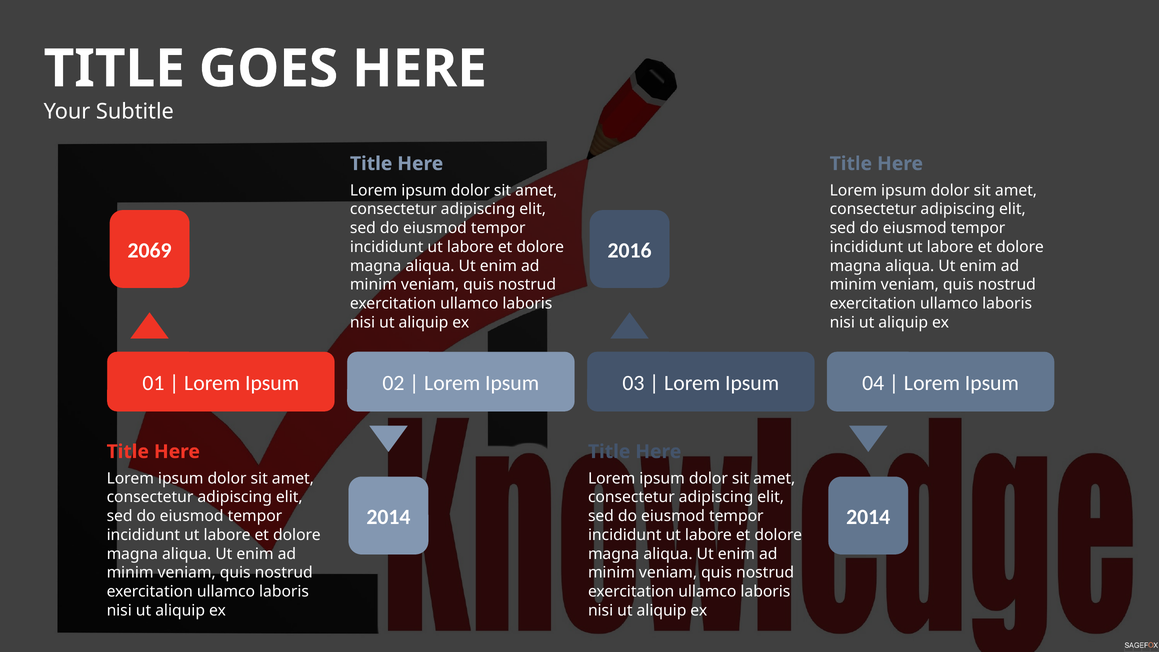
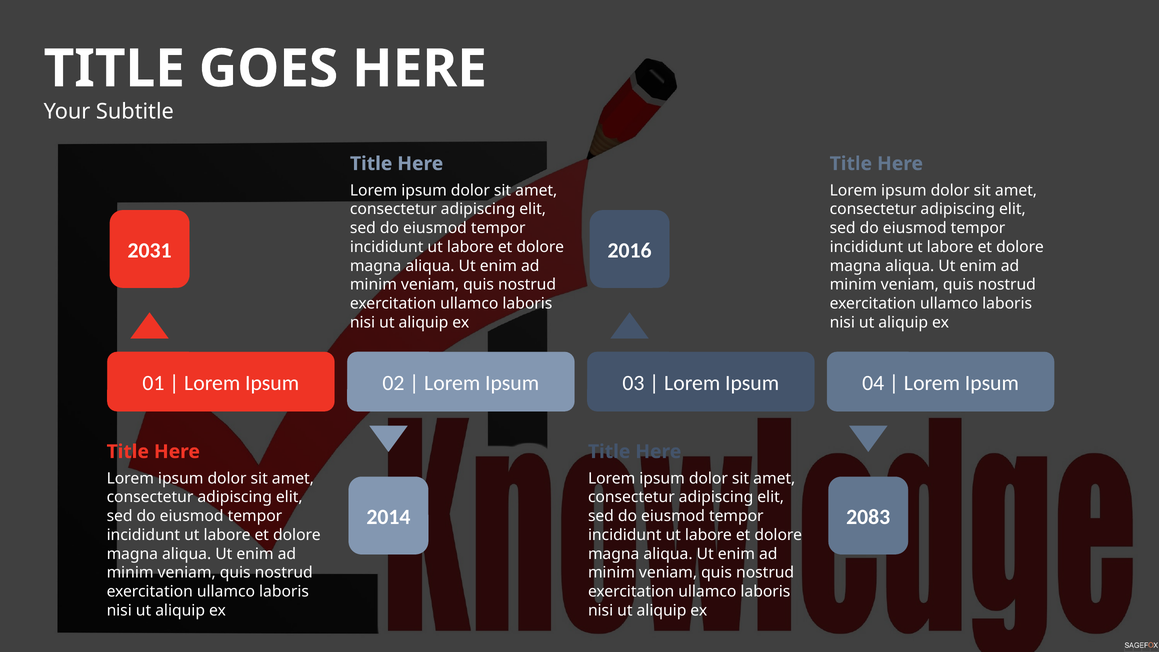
2069: 2069 -> 2031
2014 at (868, 517): 2014 -> 2083
